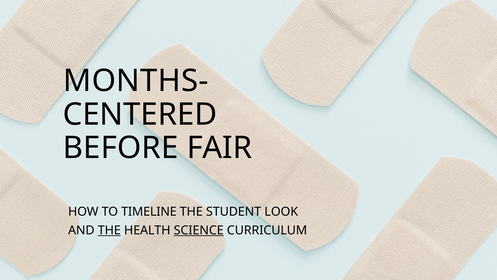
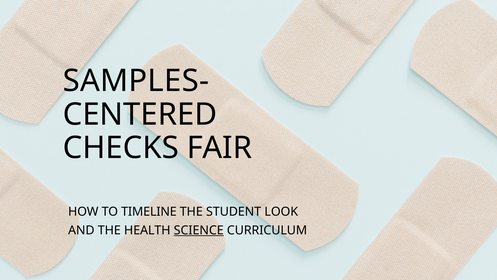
MONTHS-: MONTHS- -> SAMPLES-
BEFORE: BEFORE -> CHECKS
THE at (109, 230) underline: present -> none
